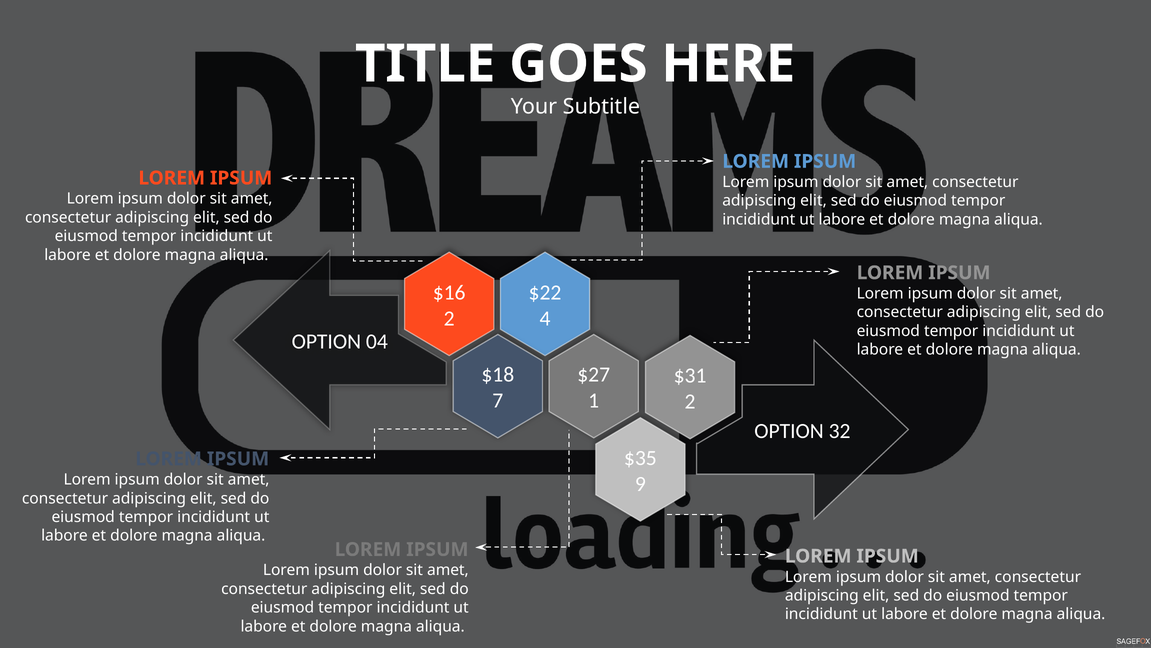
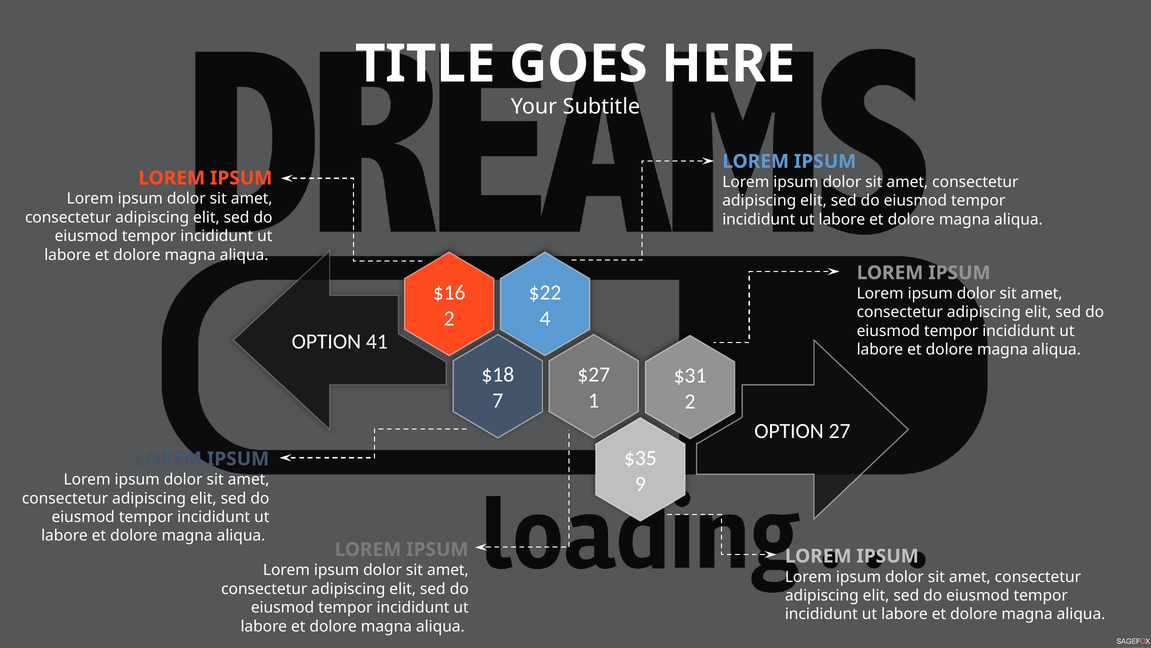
04: 04 -> 41
32: 32 -> 27
